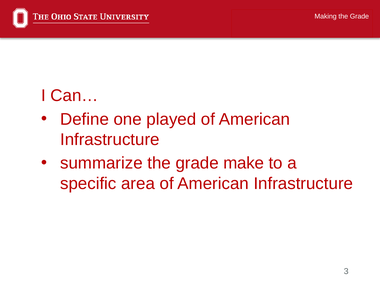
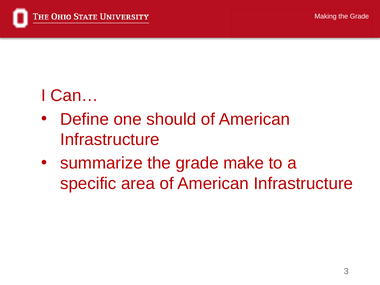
played: played -> should
